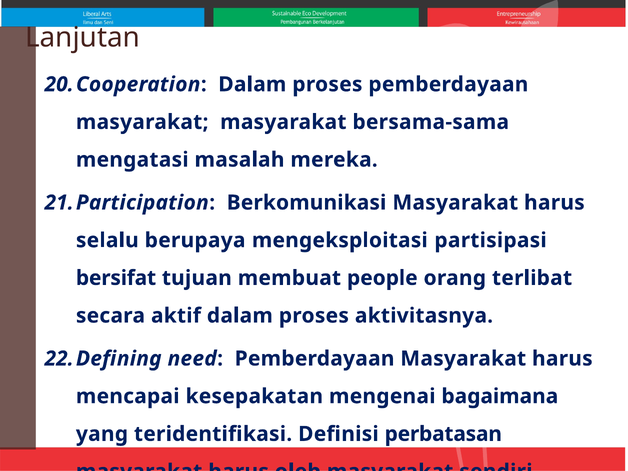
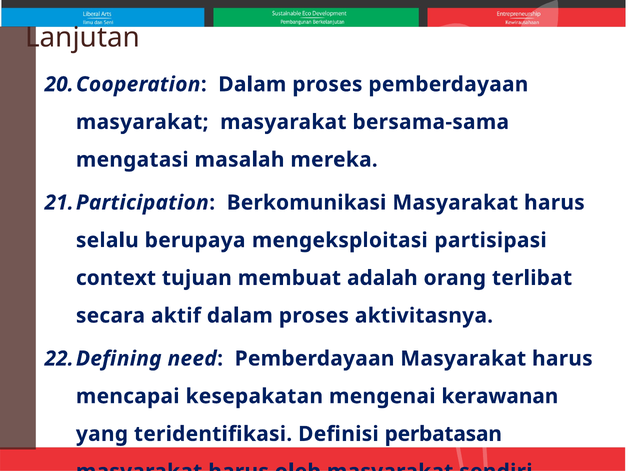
bersifat: bersifat -> context
people: people -> adalah
bagaimana: bagaimana -> kerawanan
